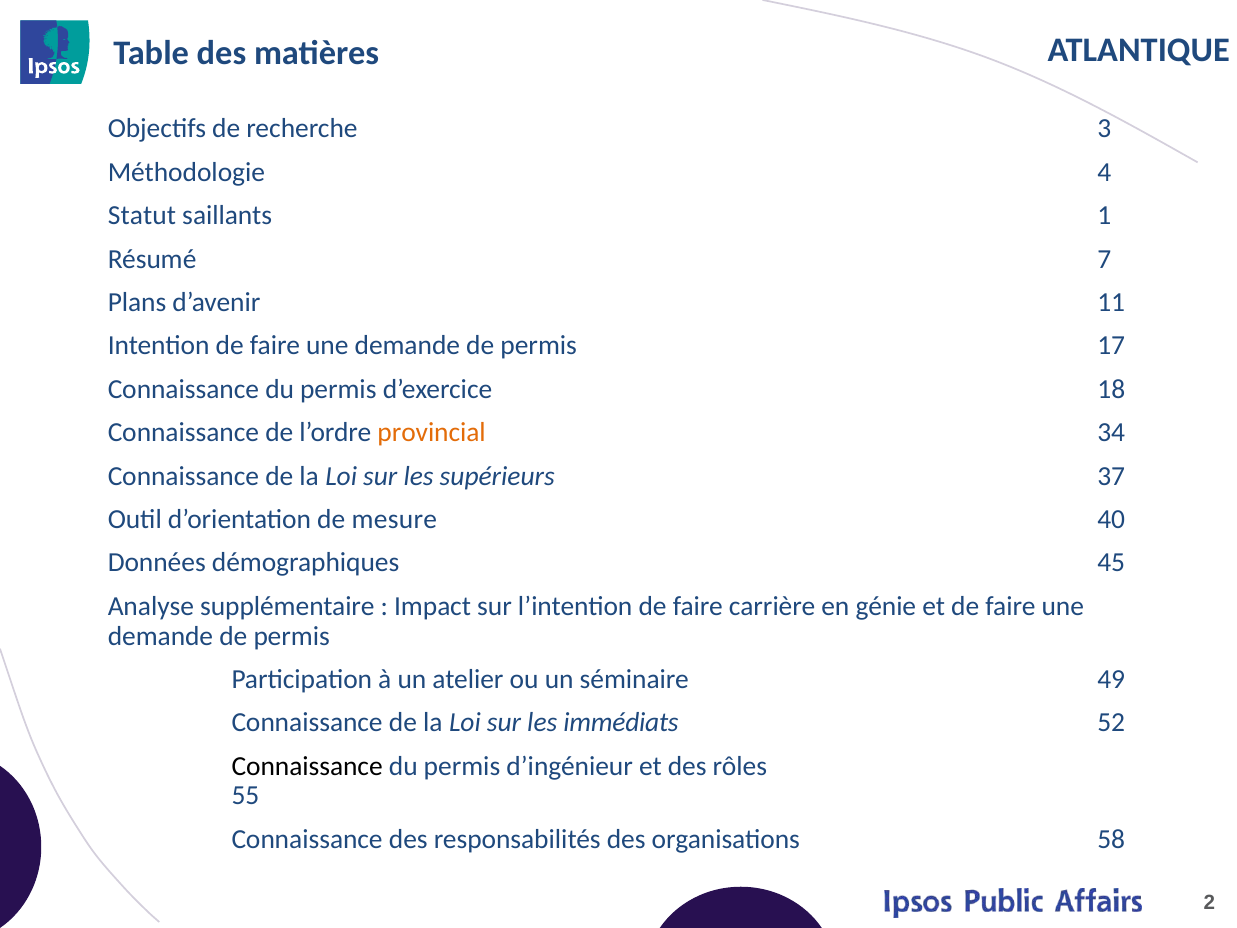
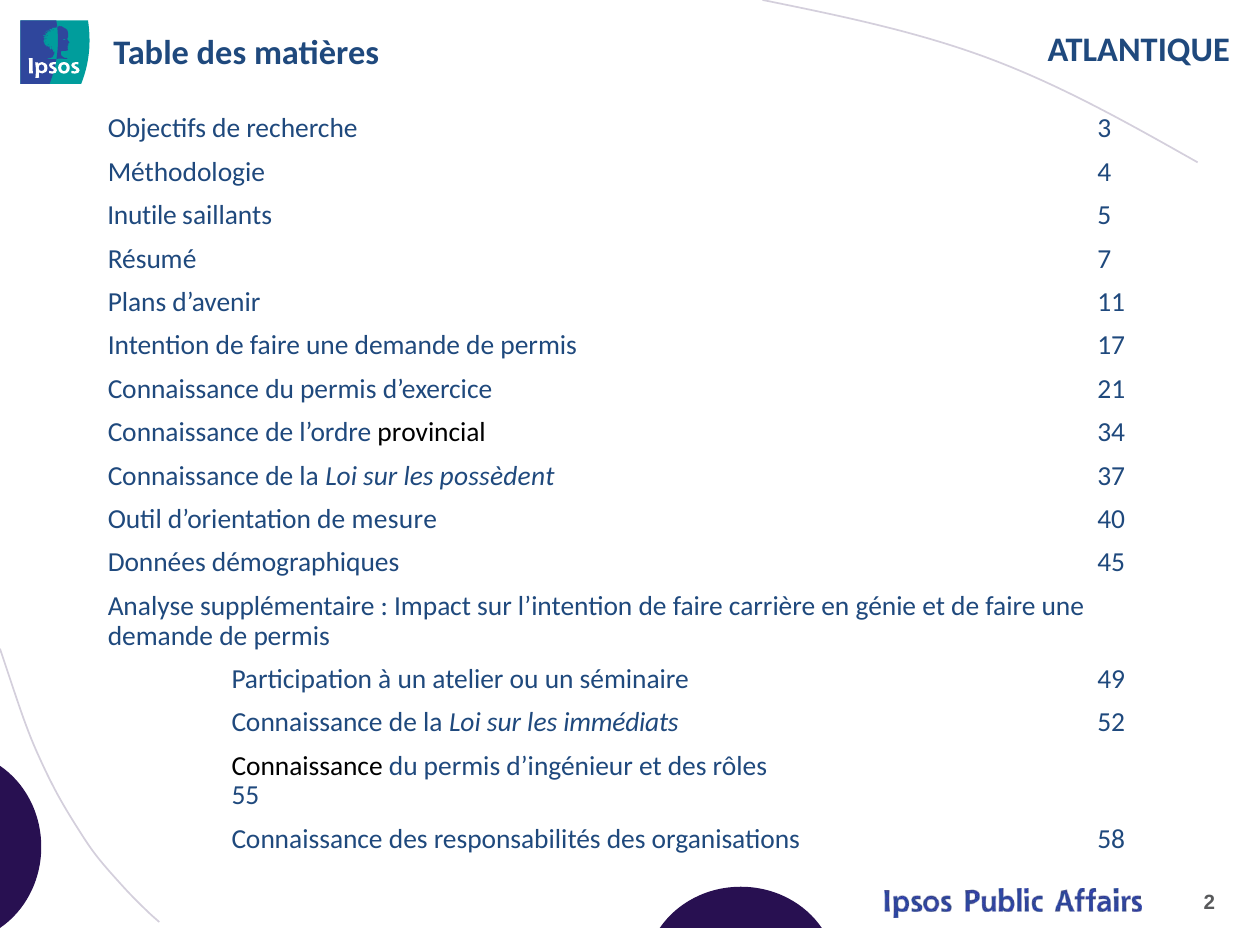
Statut: Statut -> Inutile
1: 1 -> 5
18: 18 -> 21
provincial colour: orange -> black
supérieurs: supérieurs -> possèdent
